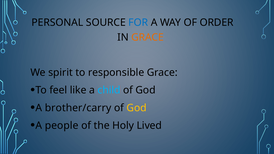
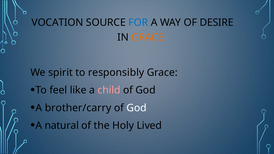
PERSONAL: PERSONAL -> VOCATION
ORDER: ORDER -> DESIRE
responsible: responsible -> responsibly
child colour: light blue -> pink
God at (137, 108) colour: yellow -> white
people: people -> natural
